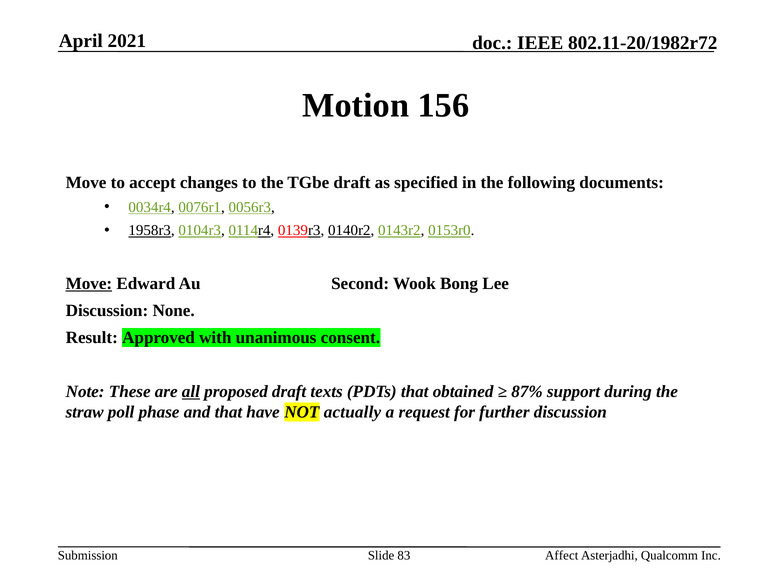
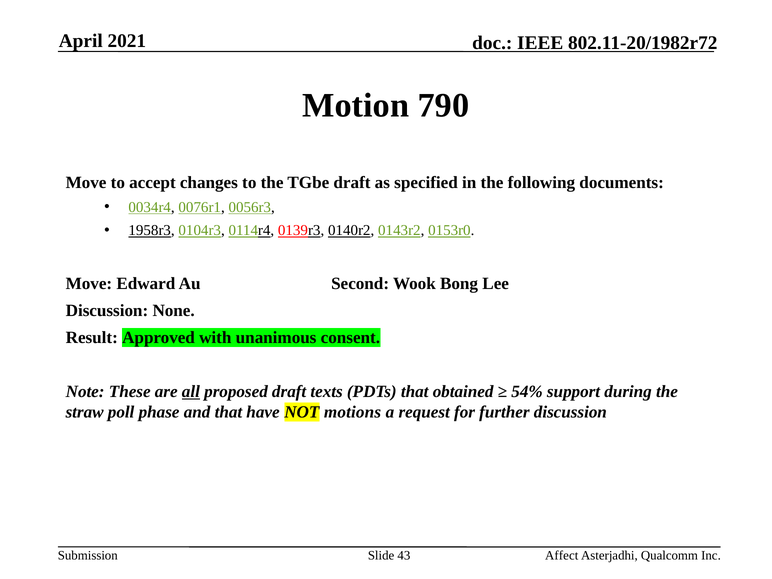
156: 156 -> 790
Move at (89, 283) underline: present -> none
87%: 87% -> 54%
actually: actually -> motions
83: 83 -> 43
